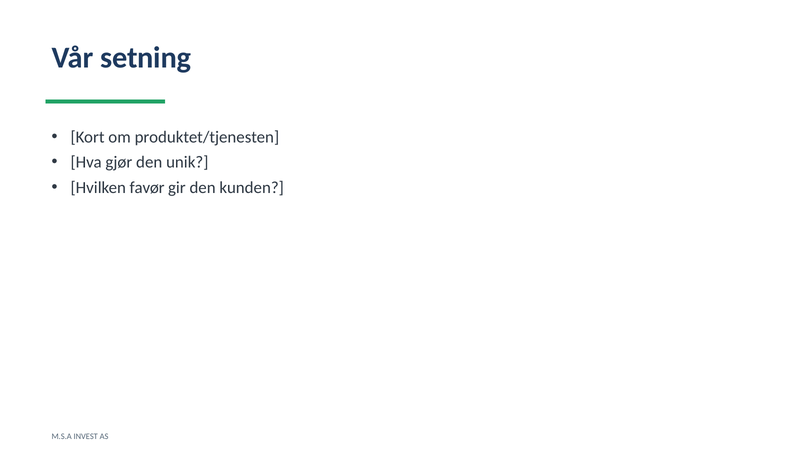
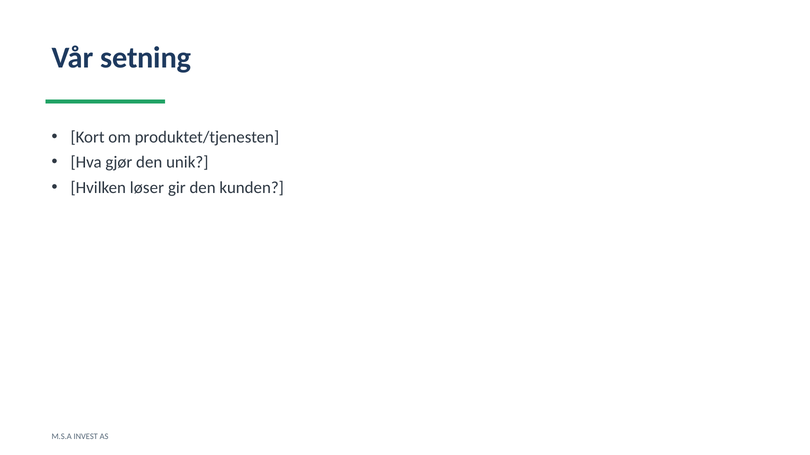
favør: favør -> løser
